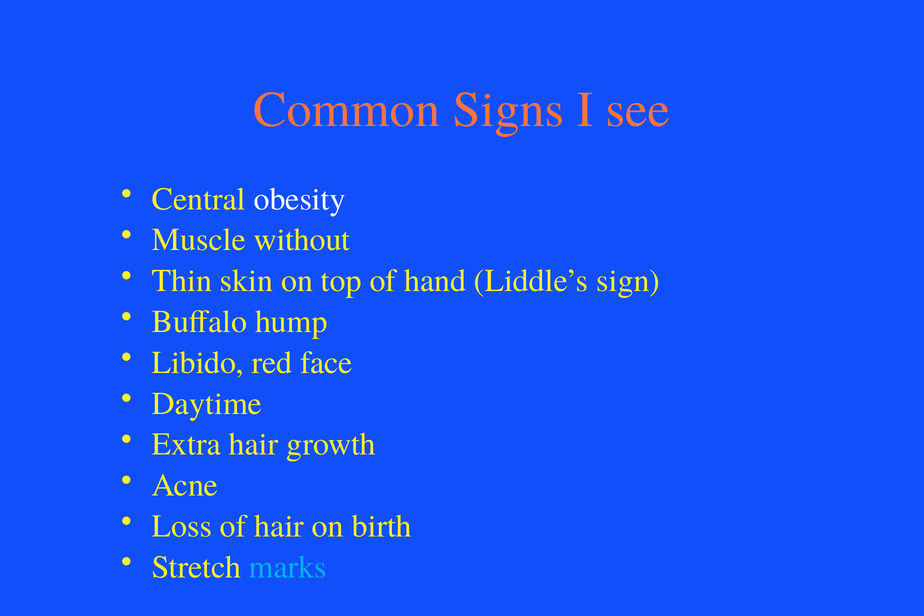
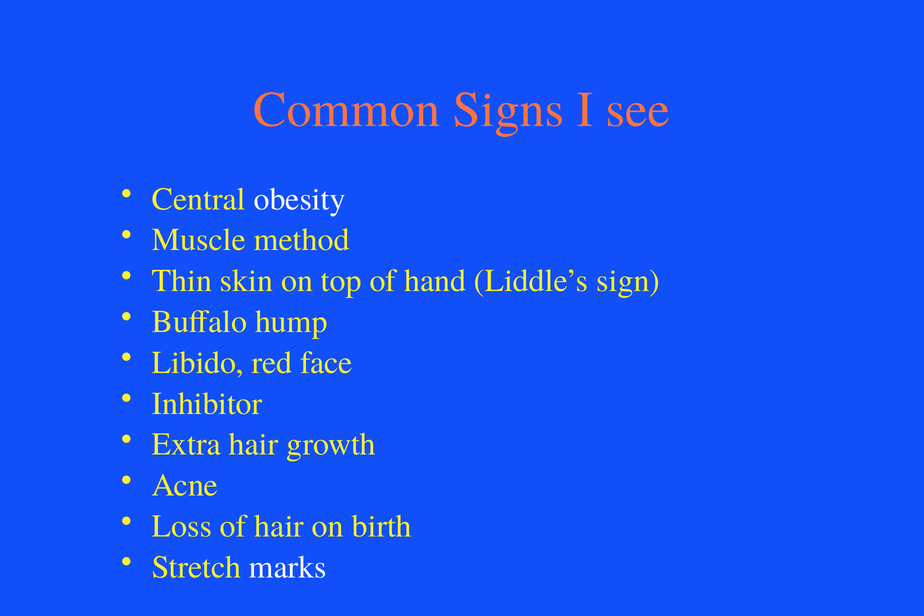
without: without -> method
Daytime: Daytime -> Inhibitor
marks colour: light blue -> white
